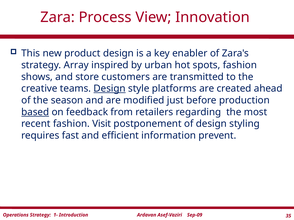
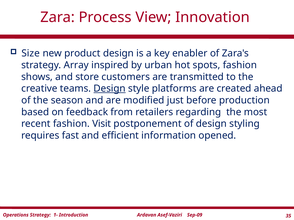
This: This -> Size
based underline: present -> none
prevent: prevent -> opened
